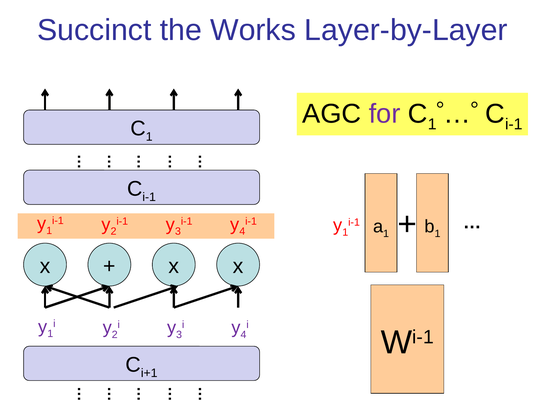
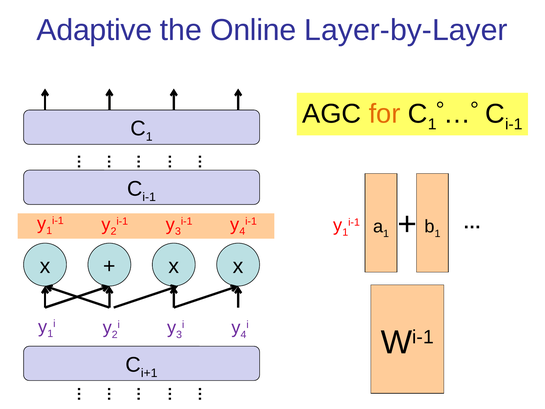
Succinct: Succinct -> Adaptive
Works: Works -> Online
for colour: purple -> orange
